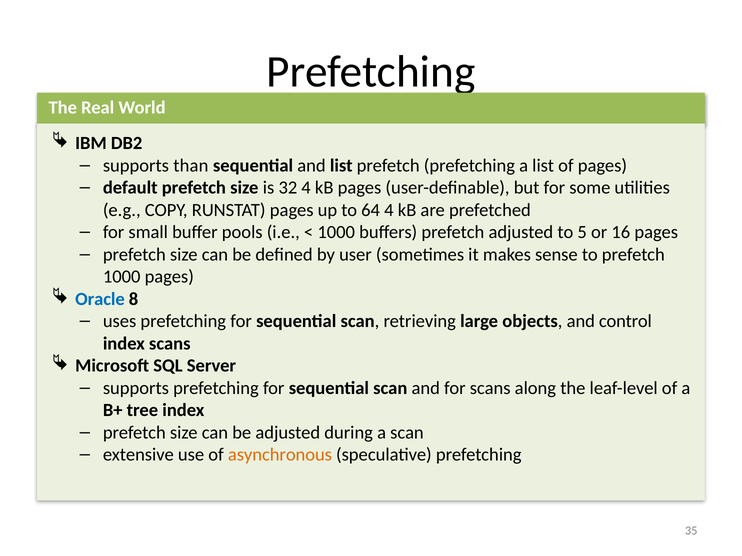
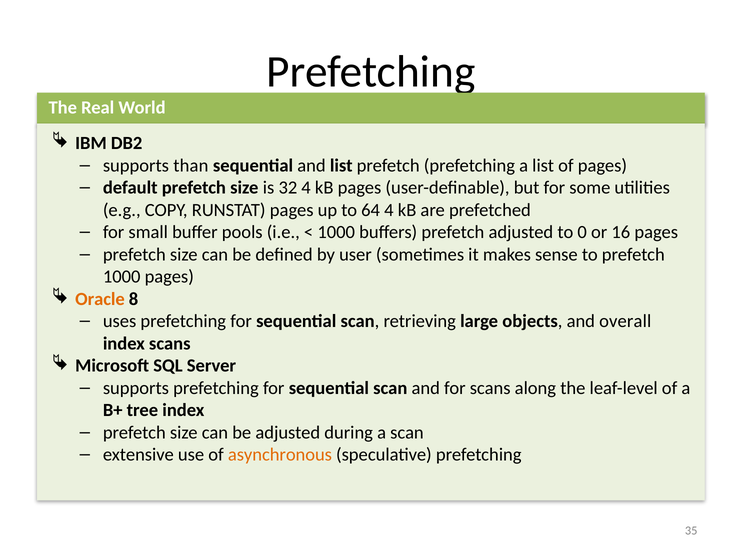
5: 5 -> 0
Oracle colour: blue -> orange
control: control -> overall
